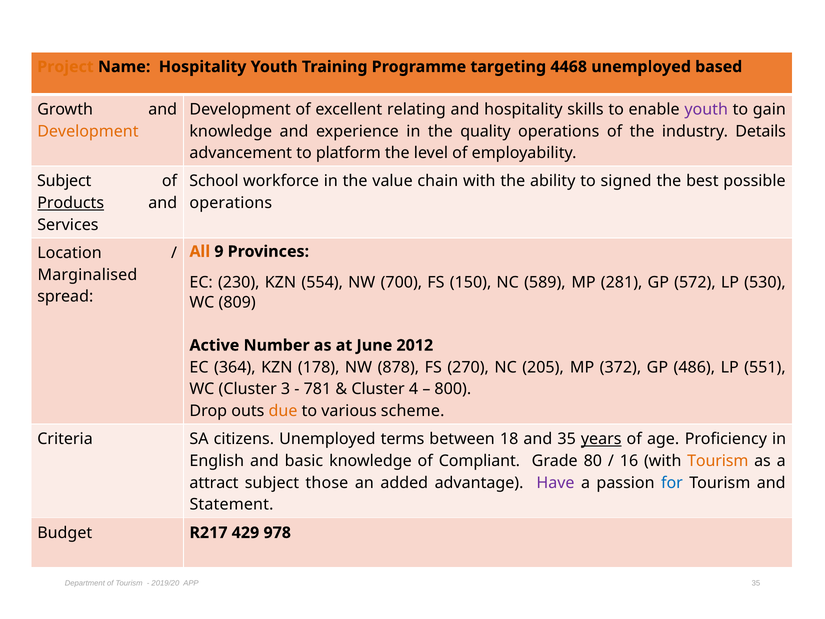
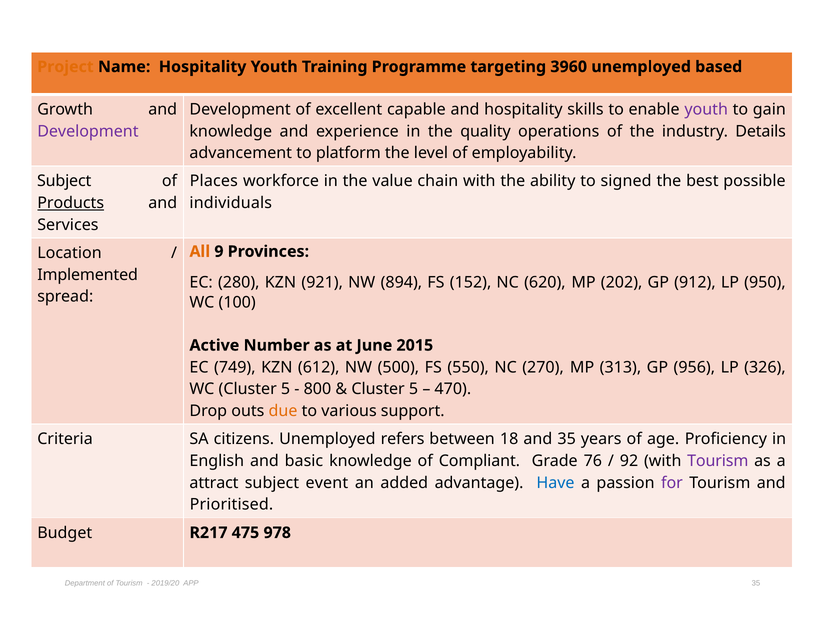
4468: 4468 -> 3960
relating: relating -> capable
Development at (88, 131) colour: orange -> purple
School: School -> Places
operations at (231, 203): operations -> individuals
Marginalised: Marginalised -> Implemented
230: 230 -> 280
554: 554 -> 921
700: 700 -> 894
150: 150 -> 152
589: 589 -> 620
281: 281 -> 202
572: 572 -> 912
530: 530 -> 950
809: 809 -> 100
2012: 2012 -> 2015
364: 364 -> 749
178: 178 -> 612
878: 878 -> 500
270: 270 -> 550
205: 205 -> 270
372: 372 -> 313
486: 486 -> 956
551: 551 -> 326
WC Cluster 3: 3 -> 5
781: 781 -> 800
4 at (414, 389): 4 -> 5
800: 800 -> 470
scheme: scheme -> support
terms: terms -> refers
years underline: present -> none
80: 80 -> 76
16: 16 -> 92
Tourism at (718, 461) colour: orange -> purple
those: those -> event
Have colour: purple -> blue
for colour: blue -> purple
Statement: Statement -> Prioritised
429: 429 -> 475
